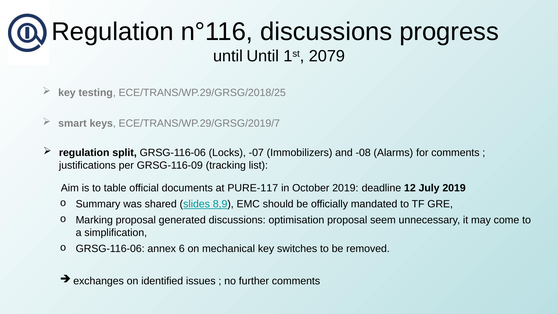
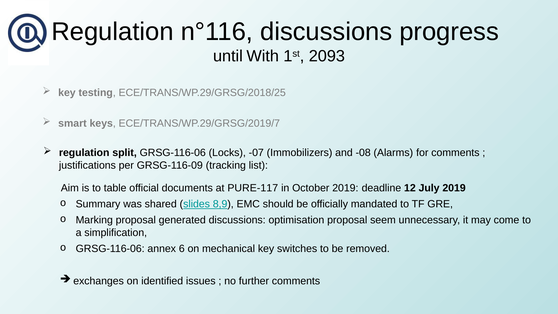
until Until: Until -> With
2079: 2079 -> 2093
